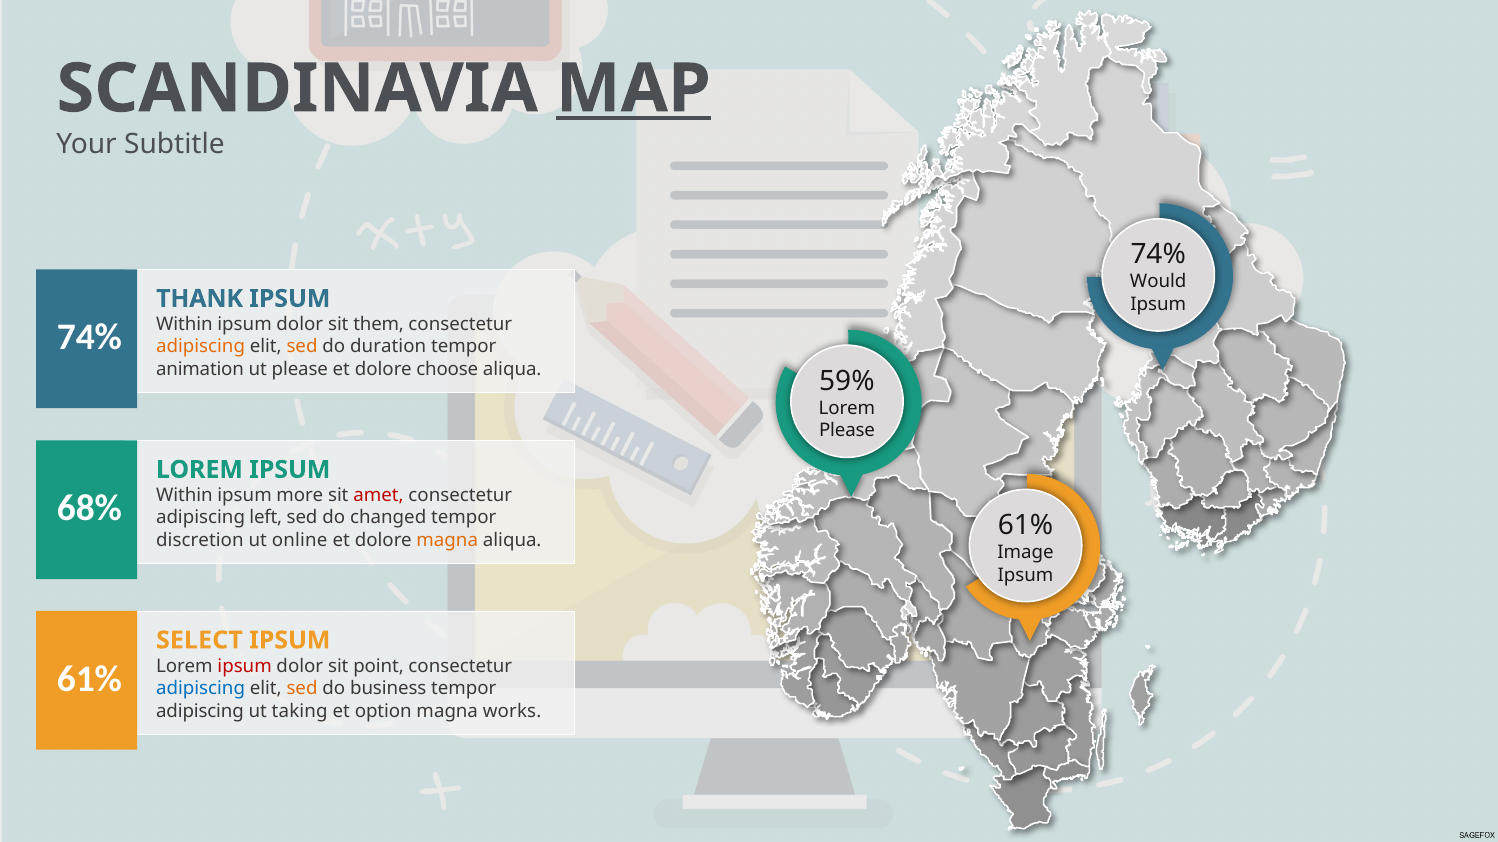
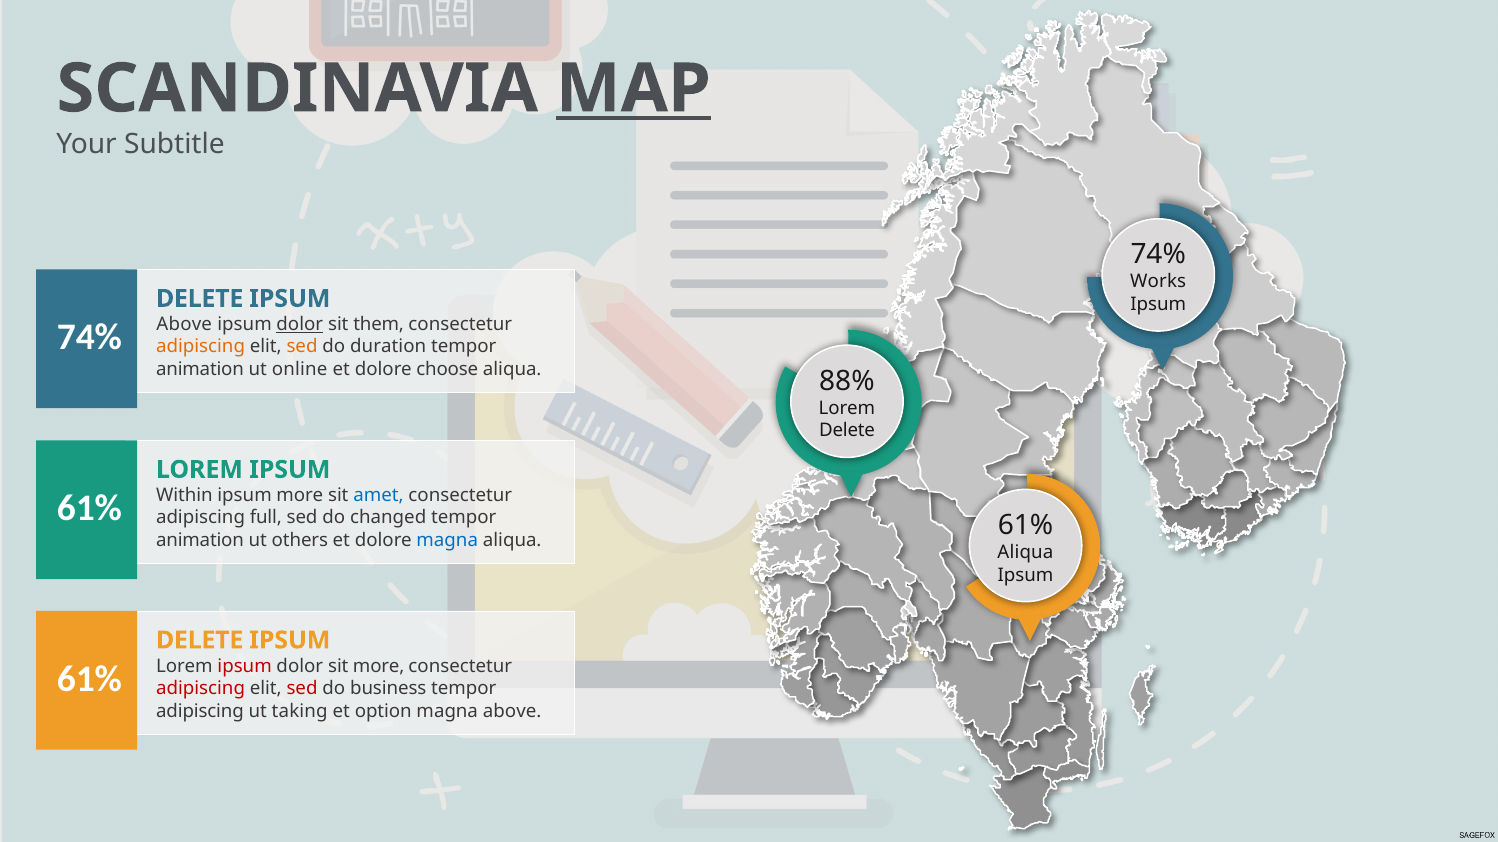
Would: Would -> Works
THANK at (200, 299): THANK -> DELETE
Within at (184, 325): Within -> Above
dolor at (300, 325) underline: none -> present
ut please: please -> online
59%: 59% -> 88%
Please at (847, 431): Please -> Delete
amet colour: red -> blue
68% at (89, 509): 68% -> 61%
left: left -> full
discretion at (200, 541): discretion -> animation
online: online -> others
magna at (447, 541) colour: orange -> blue
Image at (1026, 553): Image -> Aliqua
SELECT at (199, 641): SELECT -> DELETE
sit point: point -> more
adipiscing at (201, 689) colour: blue -> red
sed at (302, 689) colour: orange -> red
magna works: works -> above
